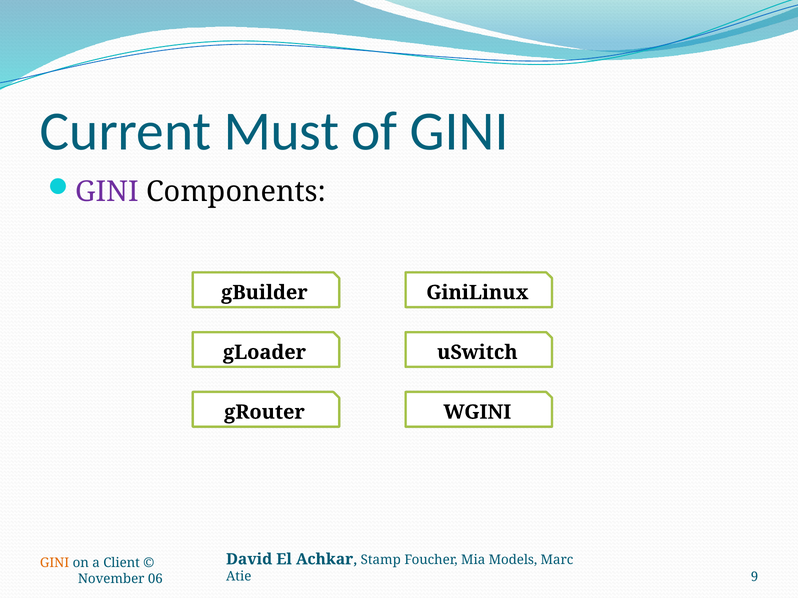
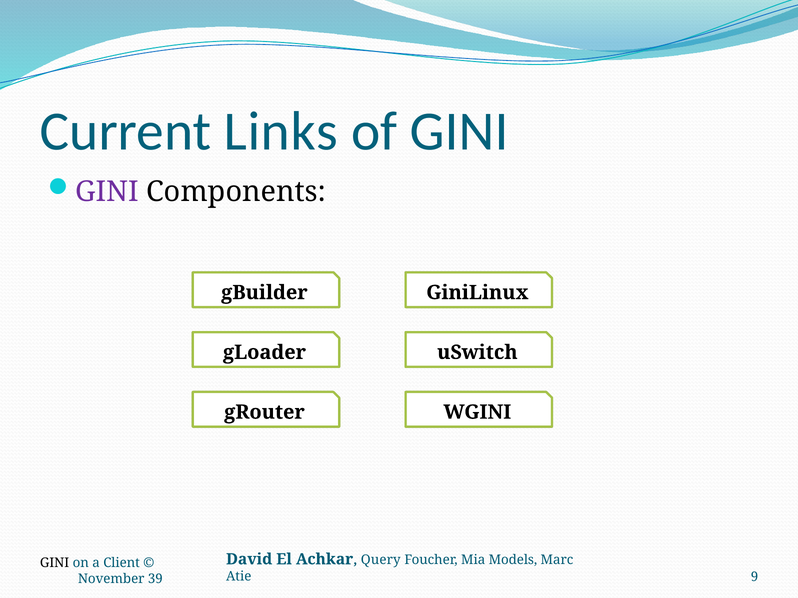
Must: Must -> Links
Stamp: Stamp -> Query
GINI at (55, 564) colour: orange -> black
06: 06 -> 39
